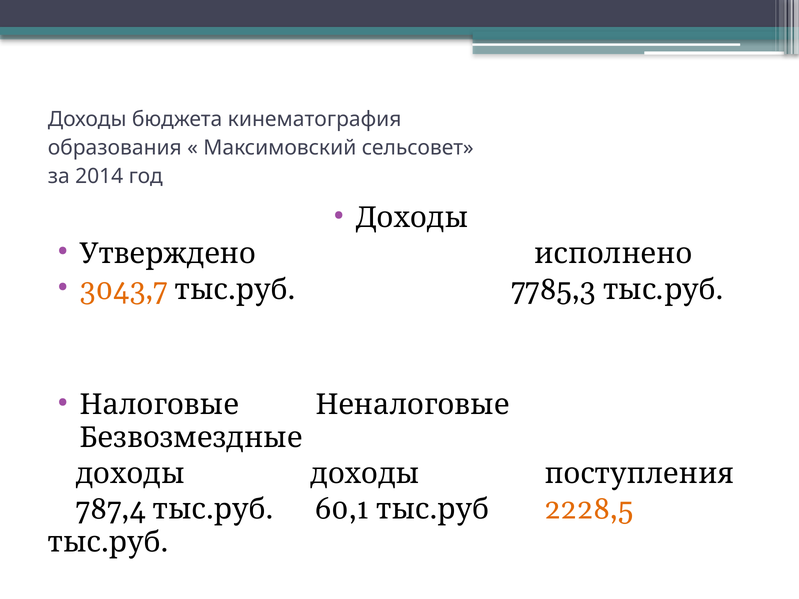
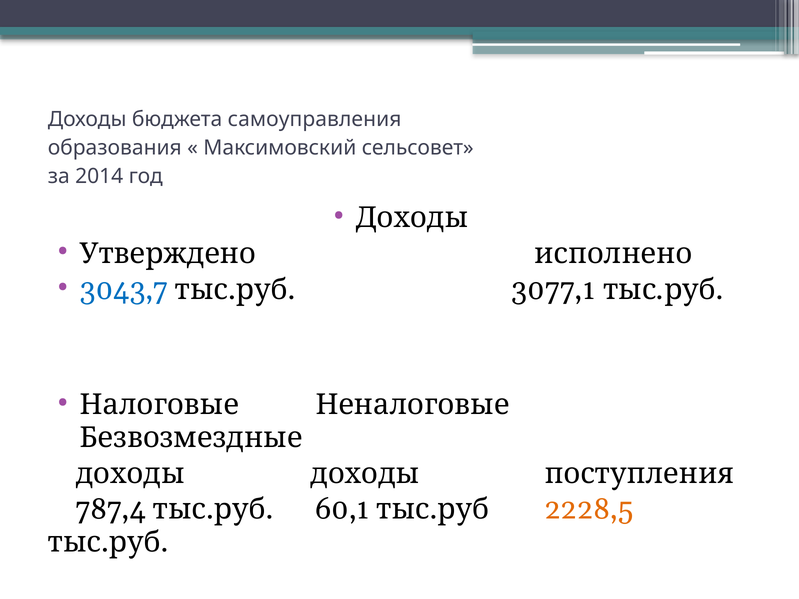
кинематография: кинематография -> самоуправления
3043,7 colour: orange -> blue
7785,3: 7785,3 -> 3077,1
